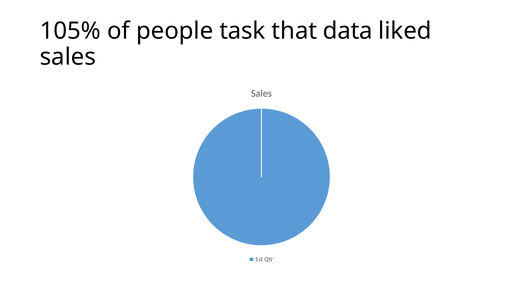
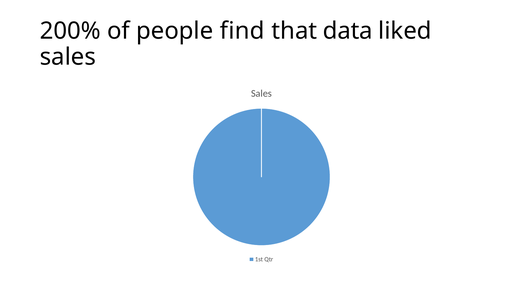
105%: 105% -> 200%
task: task -> find
